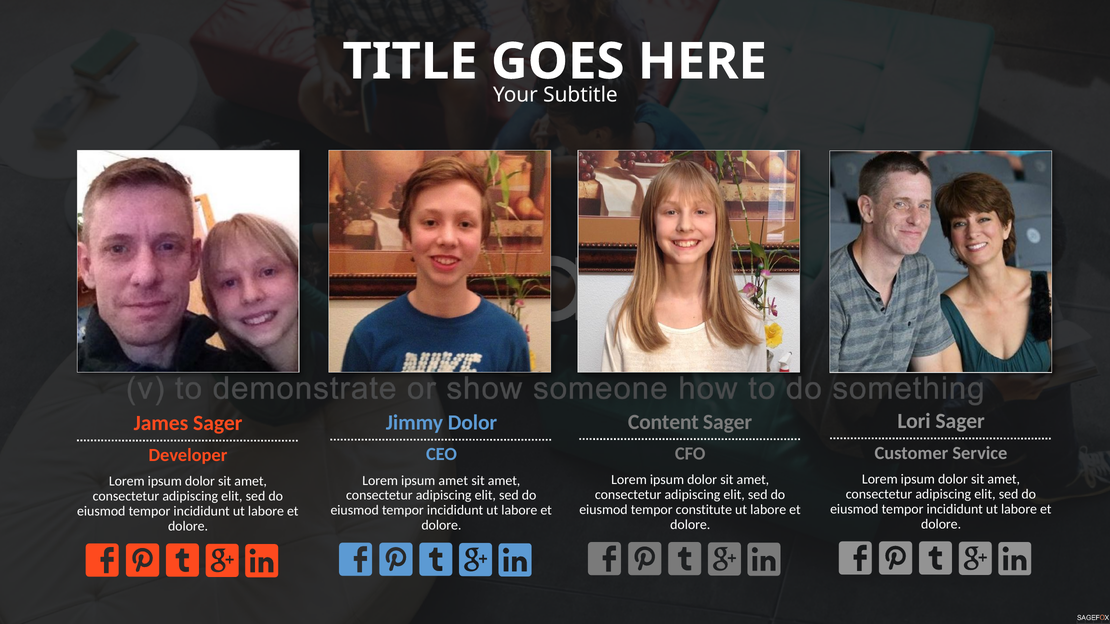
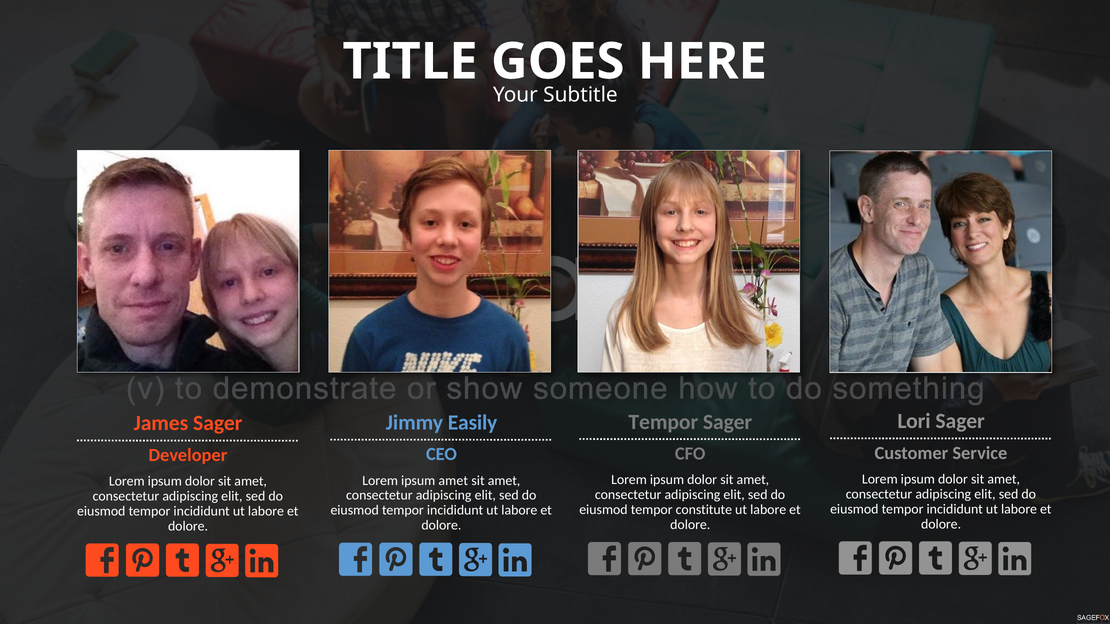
Content at (663, 422): Content -> Tempor
Jimmy Dolor: Dolor -> Easily
